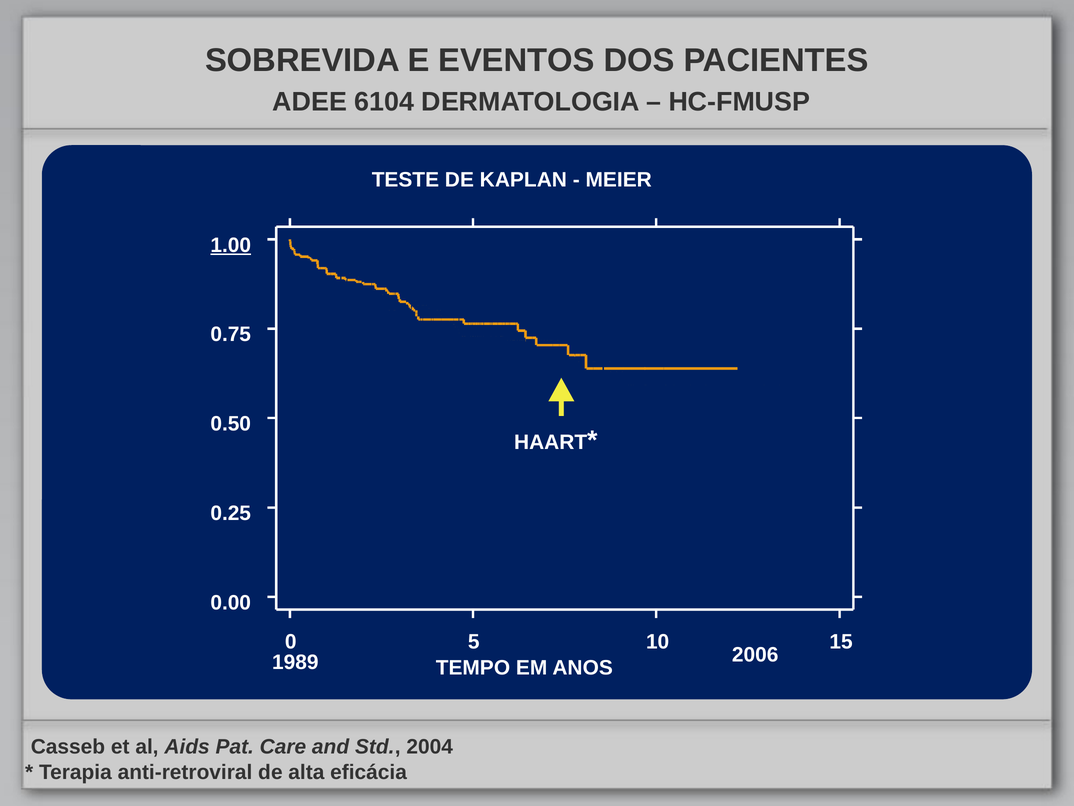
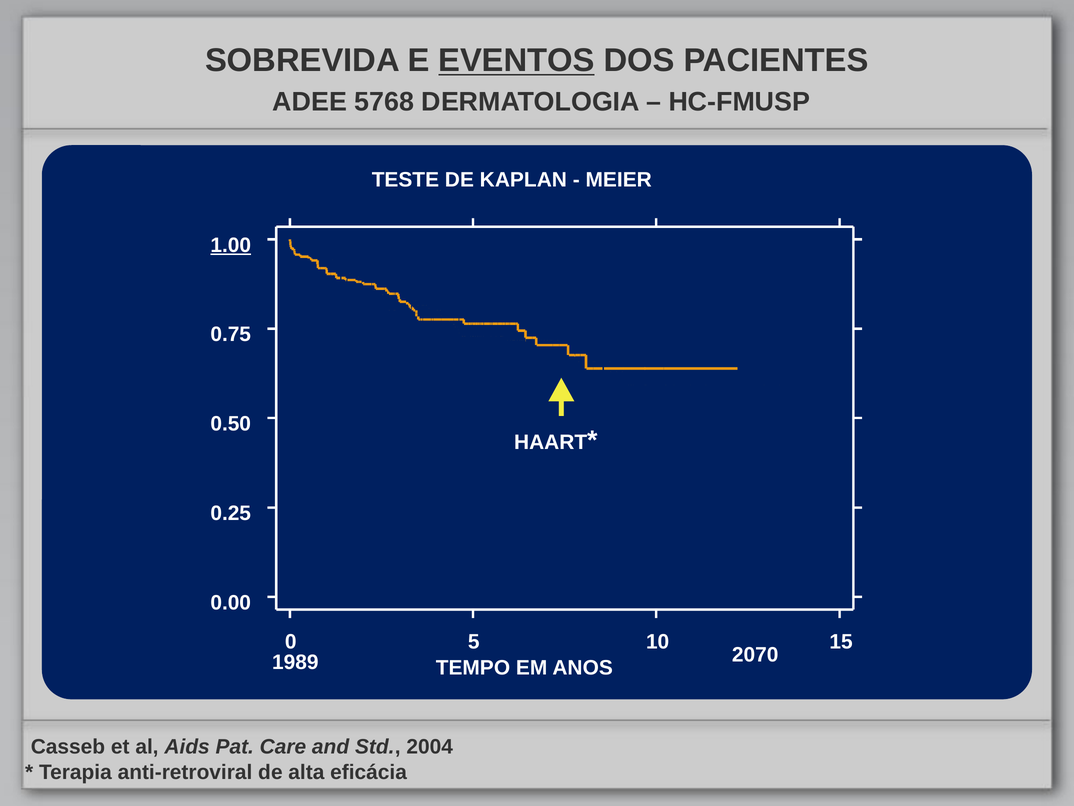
EVENTOS underline: none -> present
6104: 6104 -> 5768
2006: 2006 -> 2070
